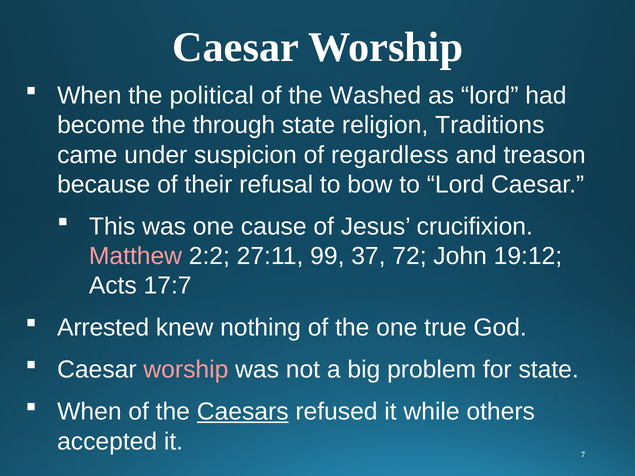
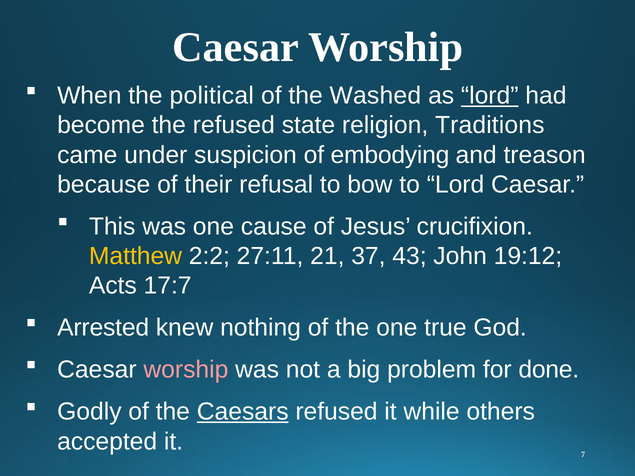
lord at (490, 96) underline: none -> present
the through: through -> refused
regardless: regardless -> embodying
Matthew colour: pink -> yellow
99: 99 -> 21
72: 72 -> 43
for state: state -> done
When at (89, 412): When -> Godly
